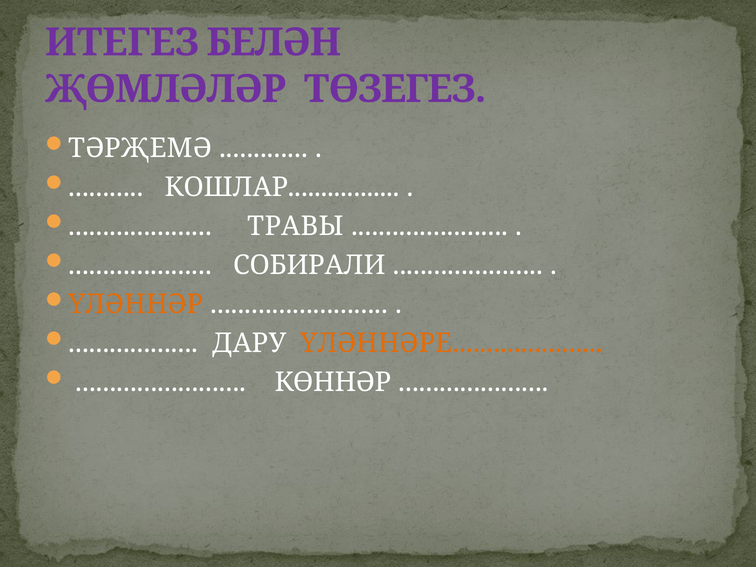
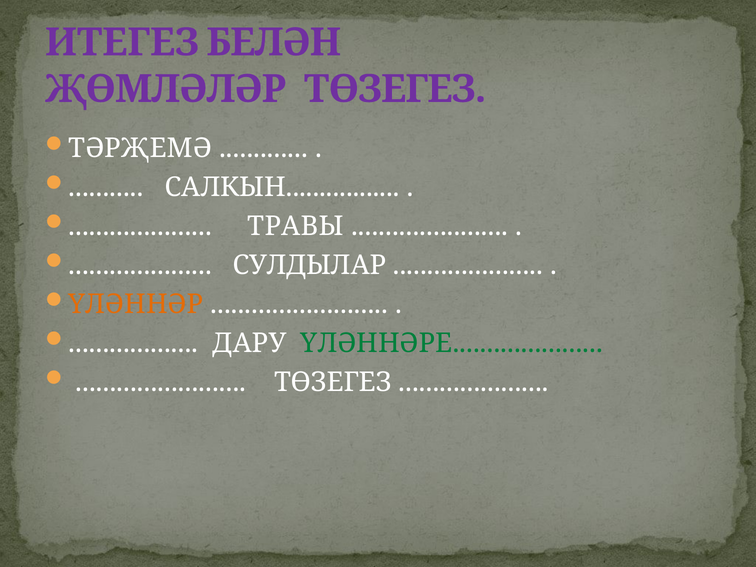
КОШЛАР: КОШЛАР -> САЛКЫН
СОБИРАЛИ: СОБИРАЛИ -> СУЛДЫЛАР
ҮЛӘННӘРЕ colour: orange -> green
КӨННӘР at (333, 382): КӨННӘР -> ТӨЗЕГЕЗ
